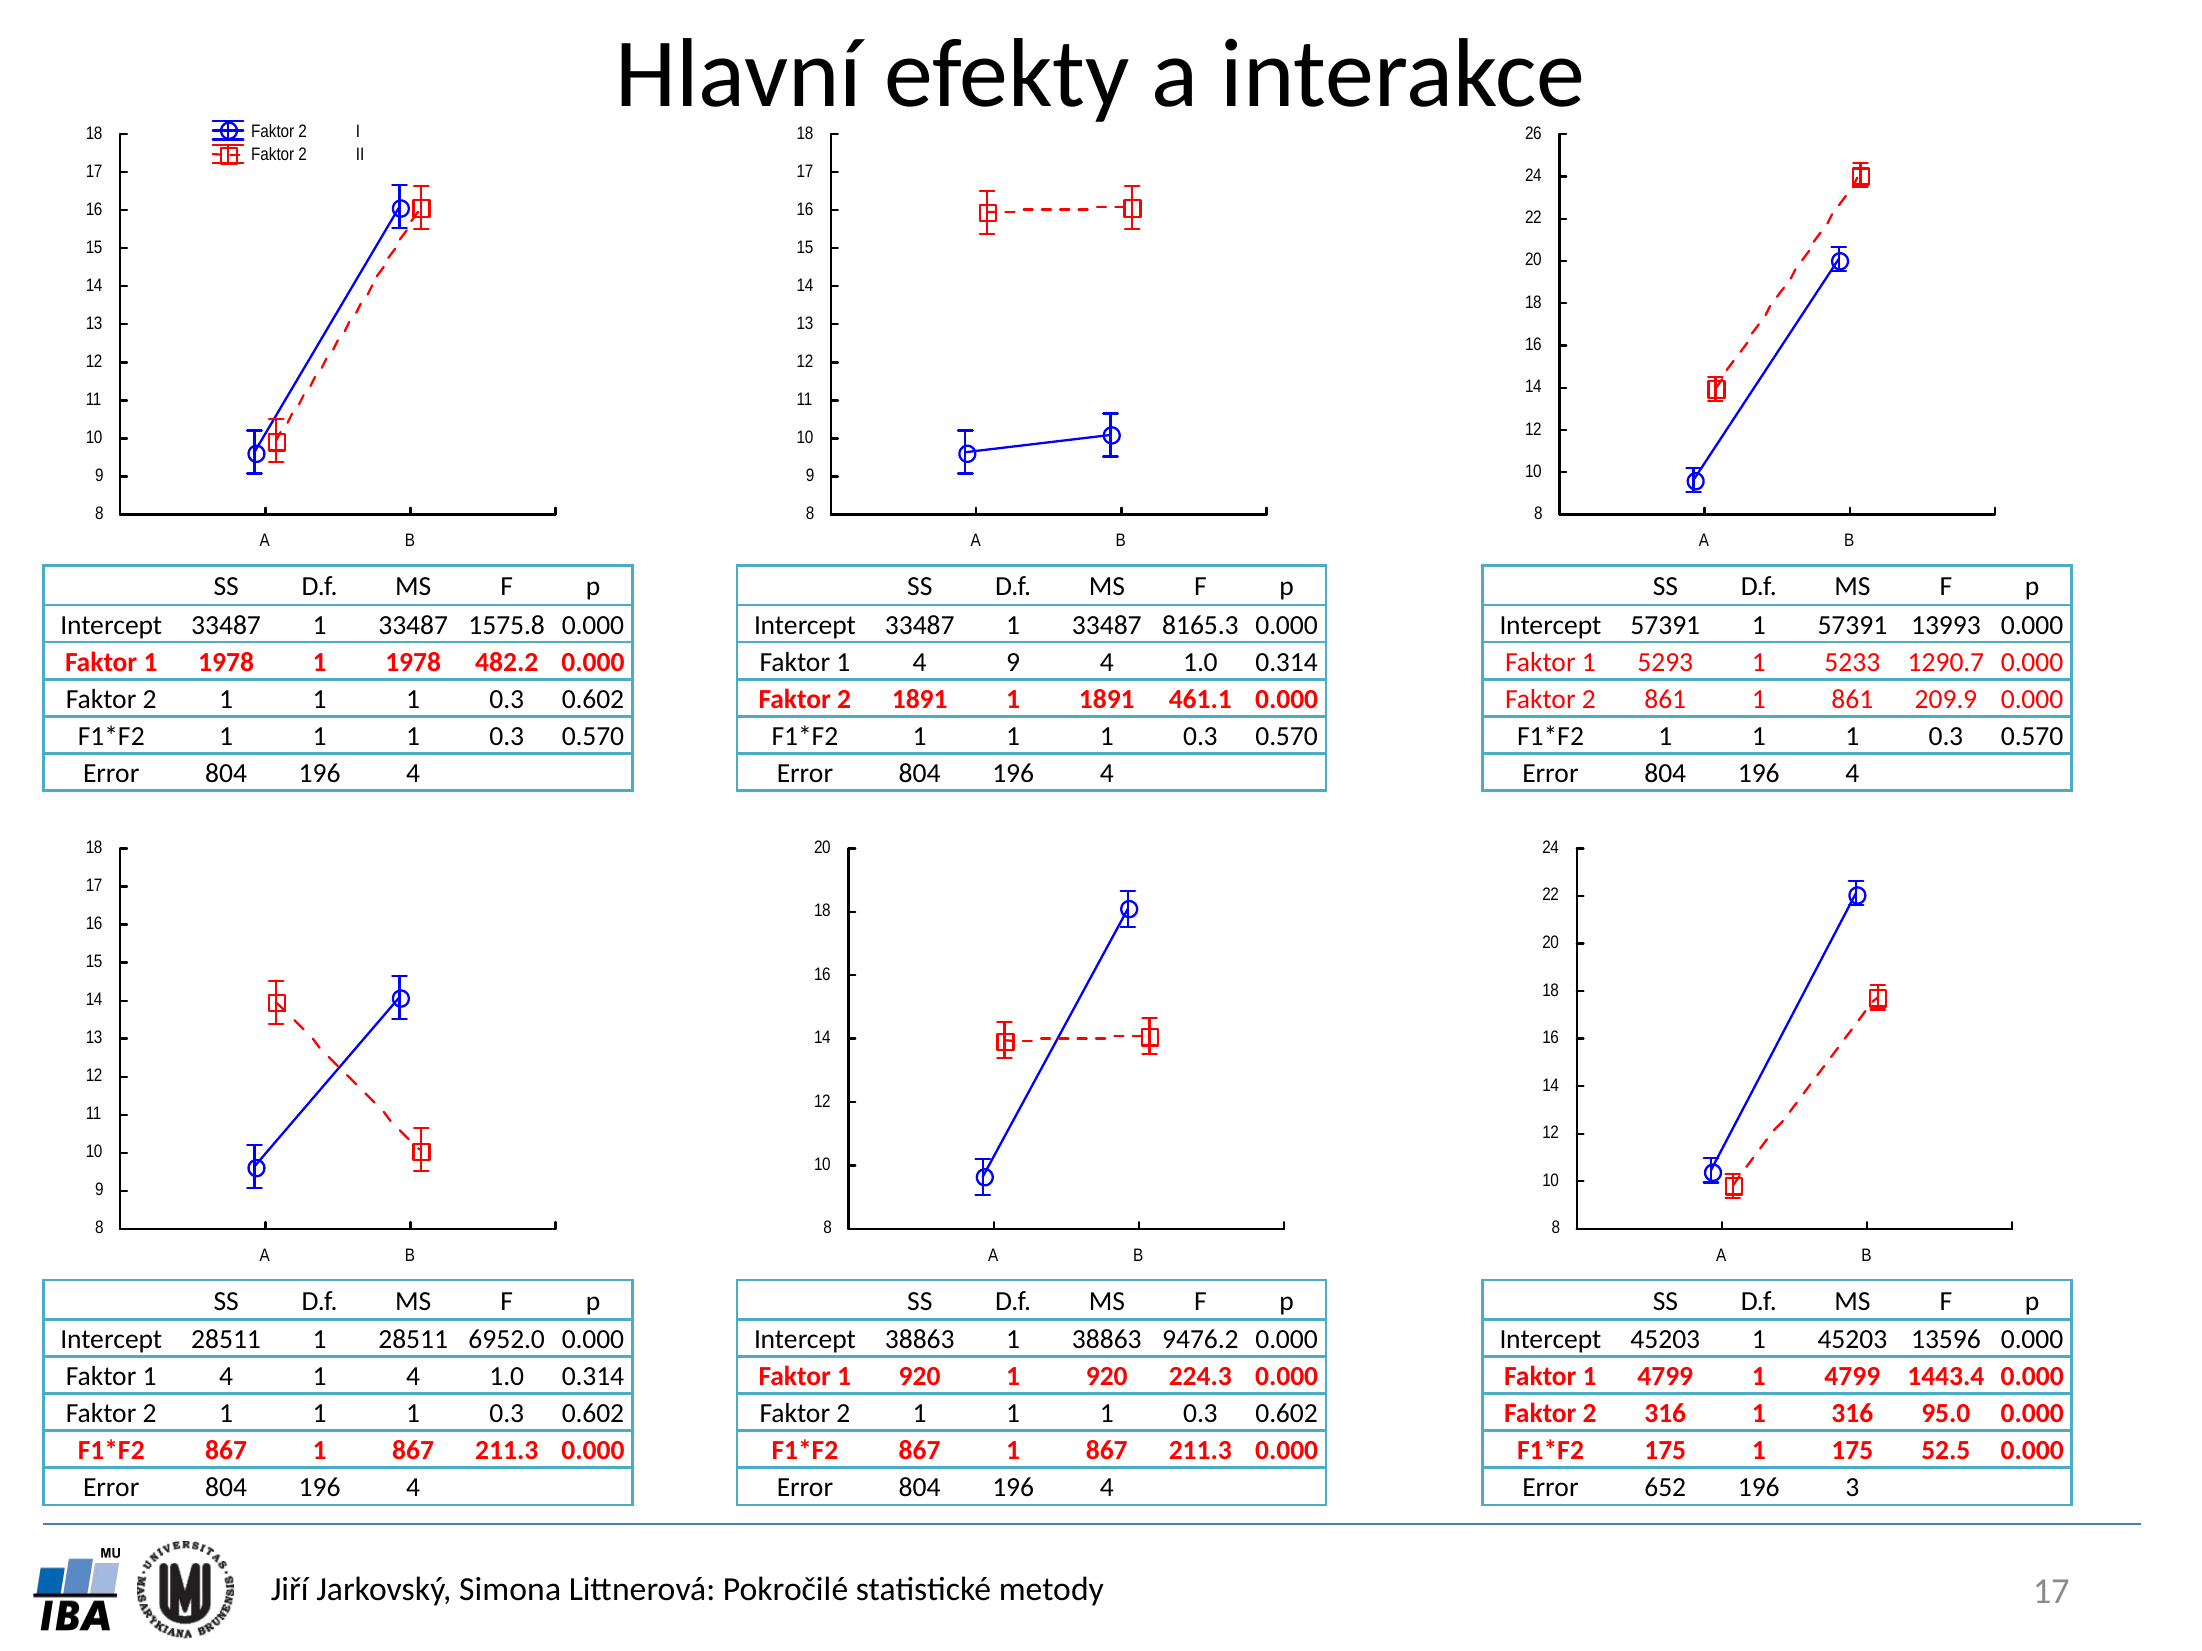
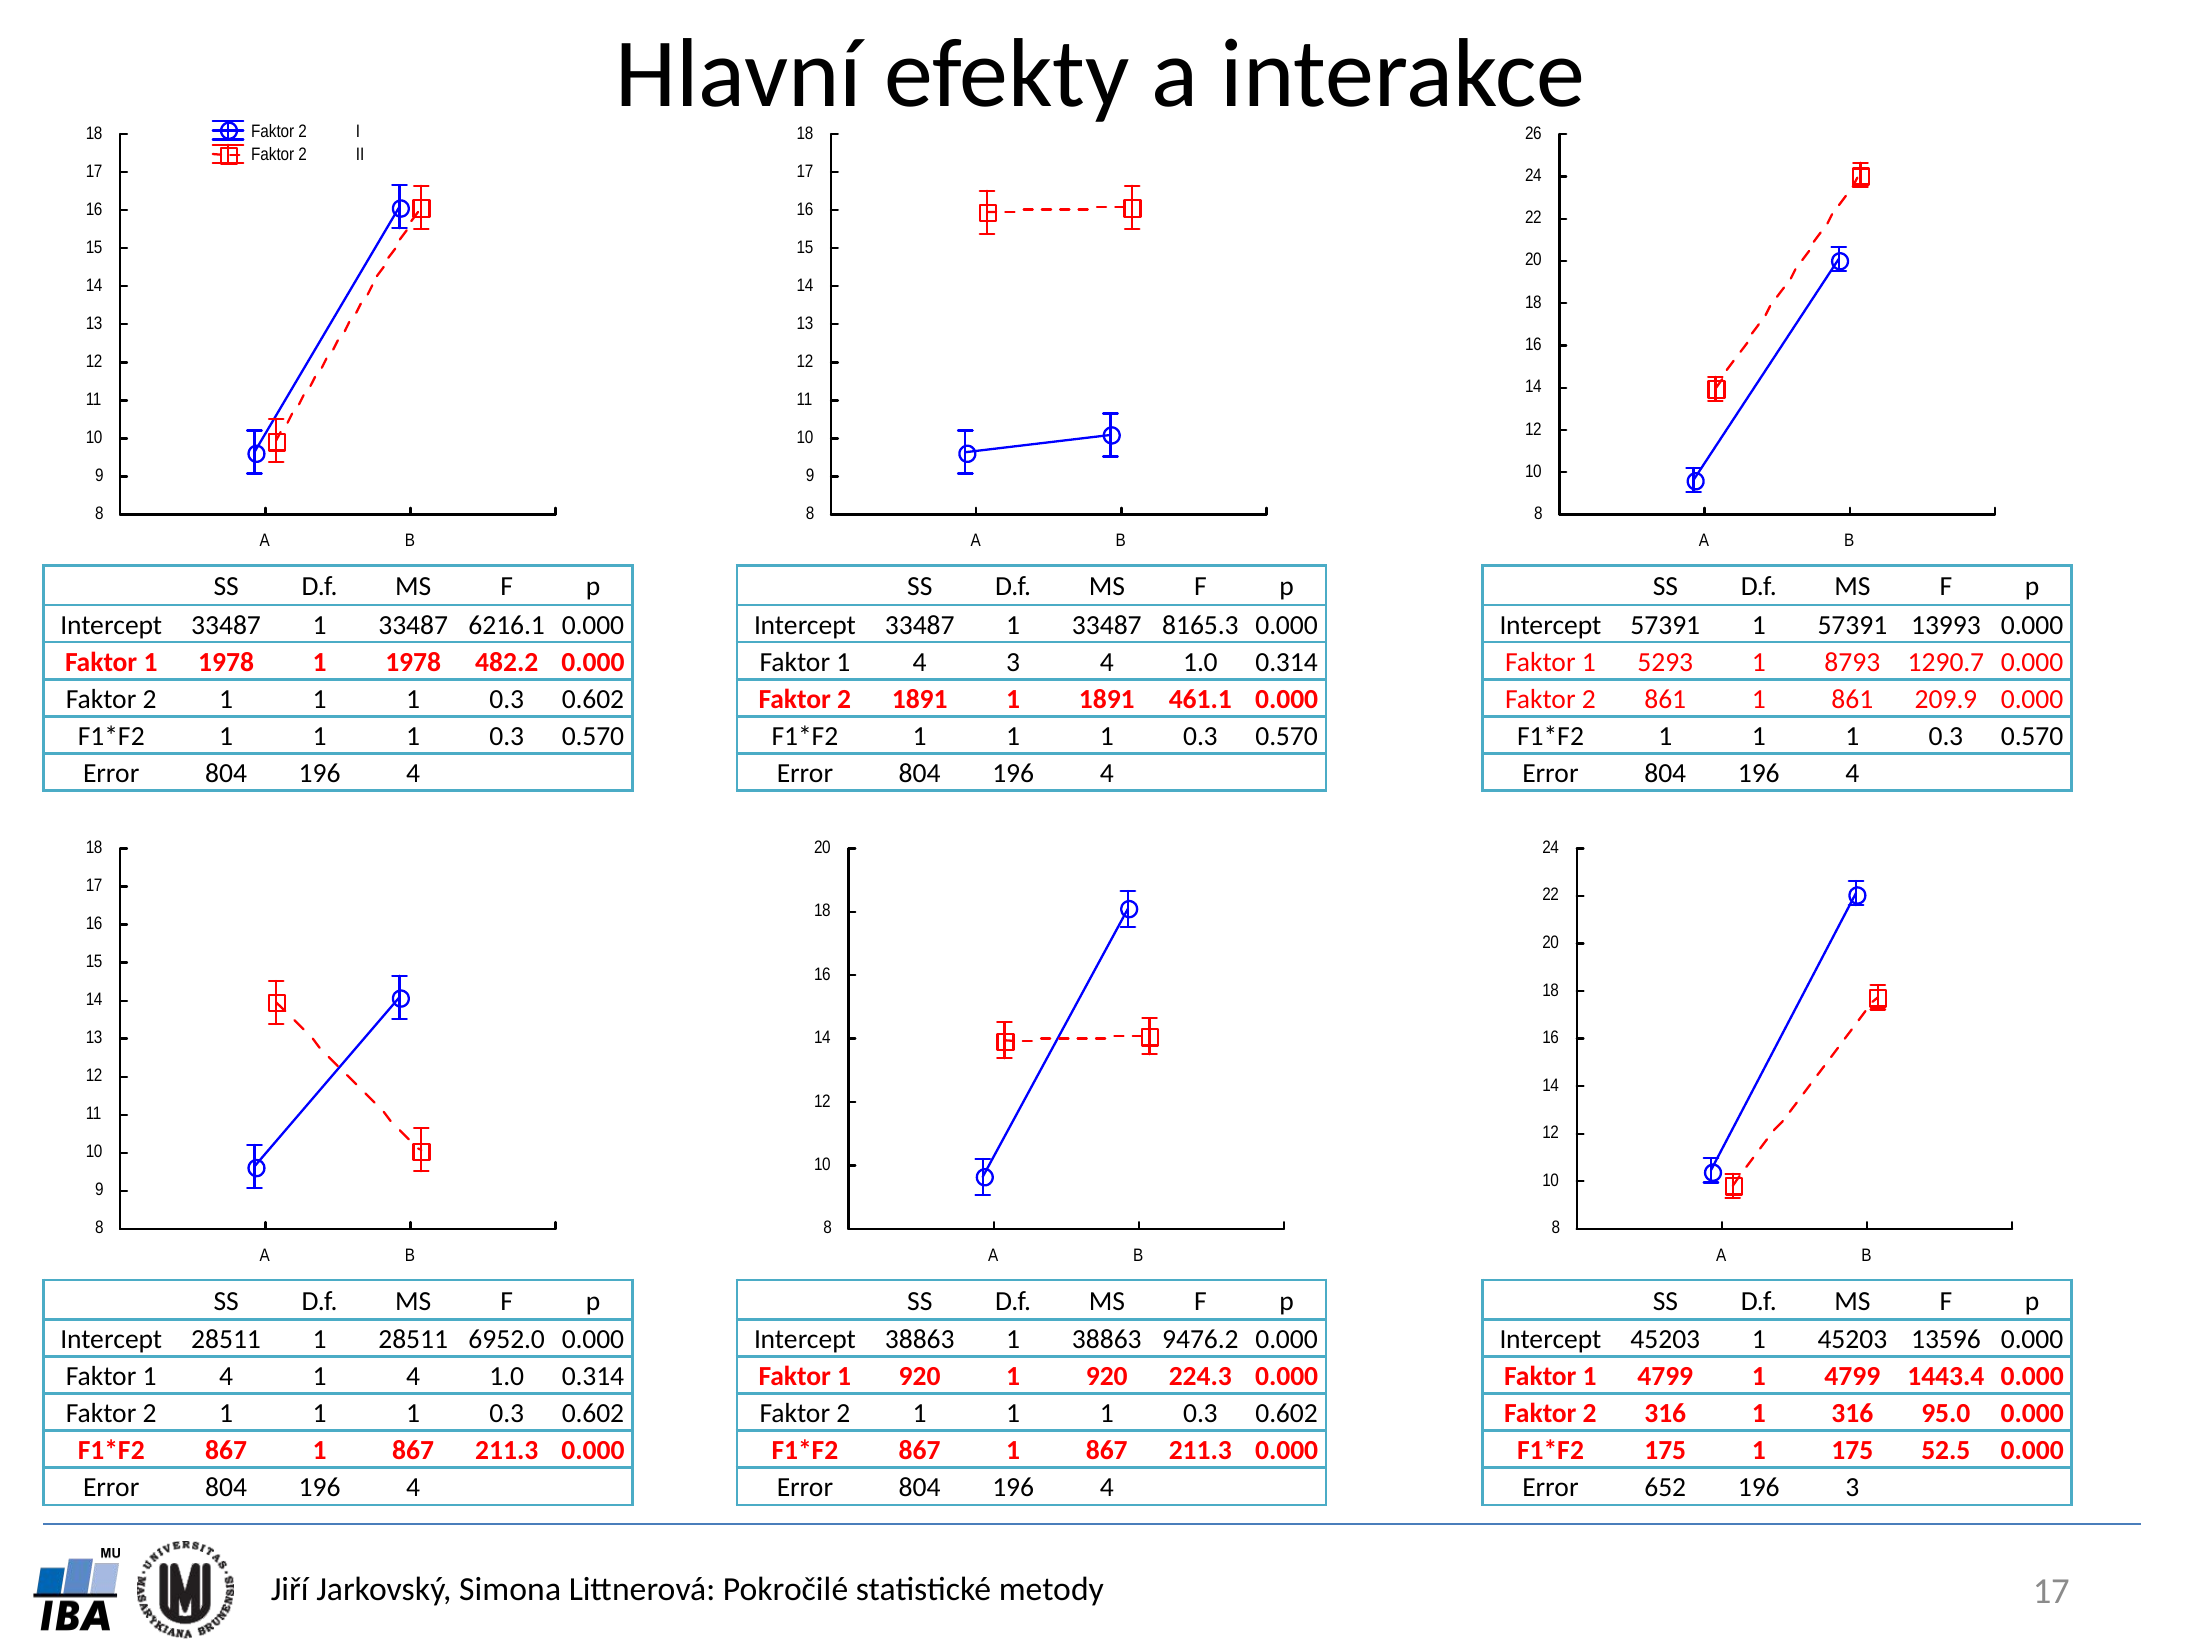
1575.8: 1575.8 -> 6216.1
4 9: 9 -> 3
5233: 5233 -> 8793
